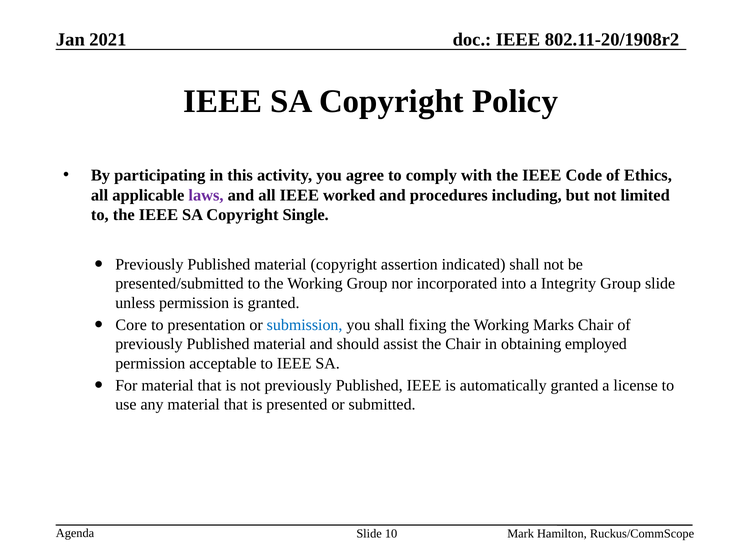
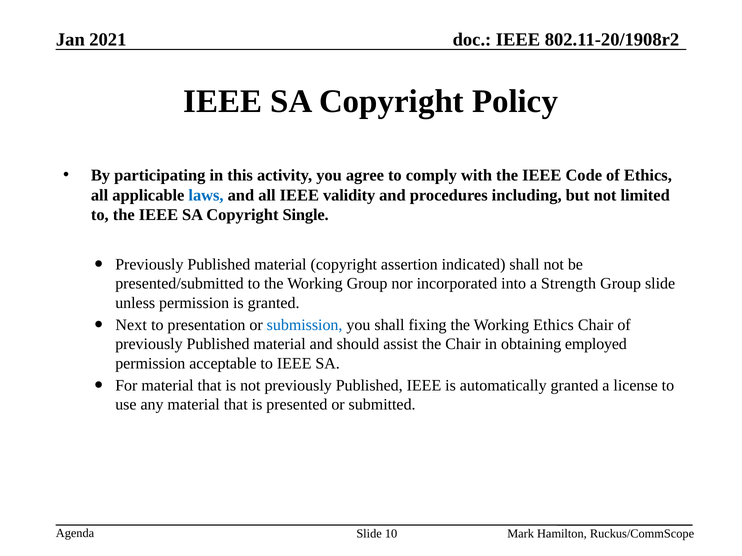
laws colour: purple -> blue
worked: worked -> validity
Integrity: Integrity -> Strength
Core: Core -> Next
Working Marks: Marks -> Ethics
